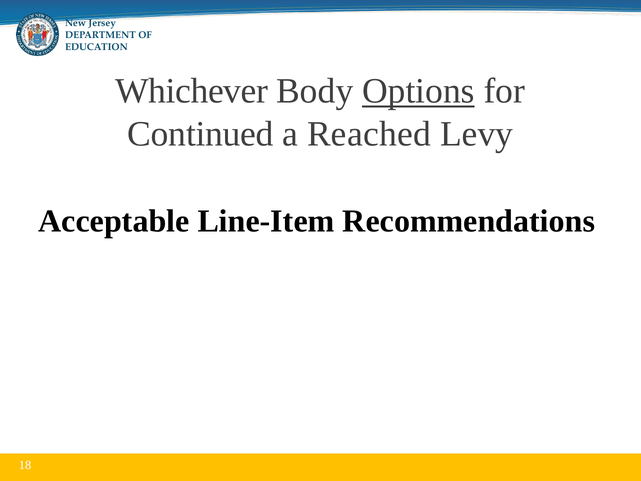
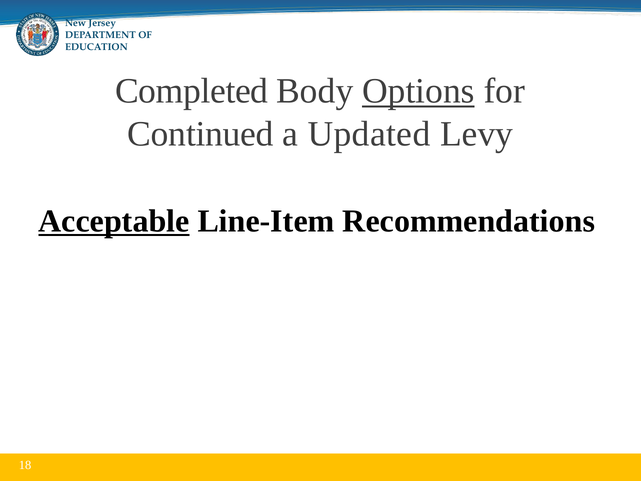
Whichever: Whichever -> Completed
Reached: Reached -> Updated
Acceptable underline: none -> present
